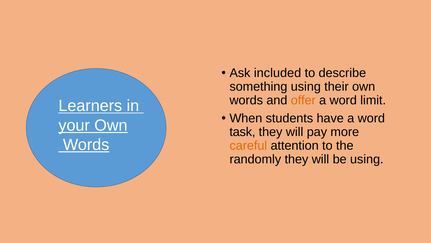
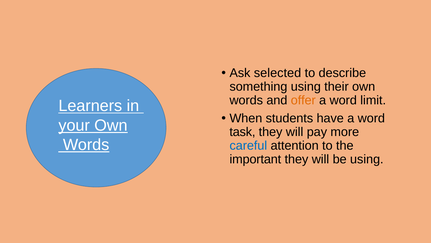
included: included -> selected
careful colour: orange -> blue
randomly: randomly -> important
